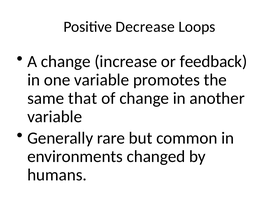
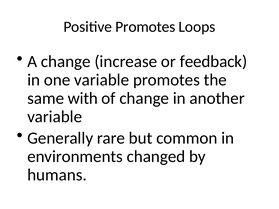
Positive Decrease: Decrease -> Promotes
that: that -> with
